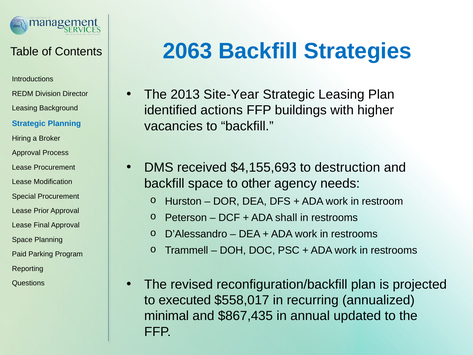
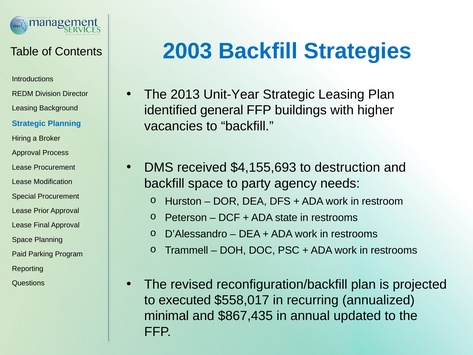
2063: 2063 -> 2003
Site-Year: Site-Year -> Unit-Year
actions: actions -> general
other: other -> party
shall: shall -> state
